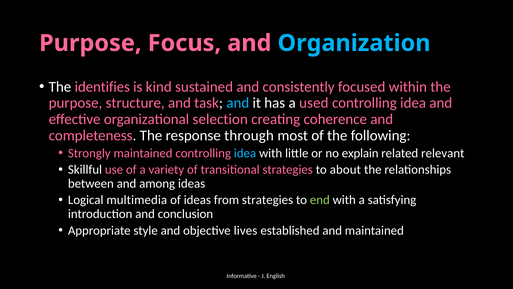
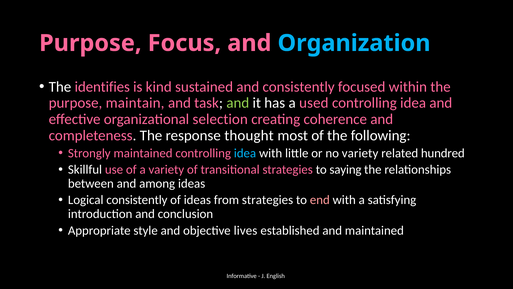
structure: structure -> maintain
and at (238, 103) colour: light blue -> light green
through: through -> thought
no explain: explain -> variety
relevant: relevant -> hundred
about: about -> saying
Logical multimedia: multimedia -> consistently
end colour: light green -> pink
